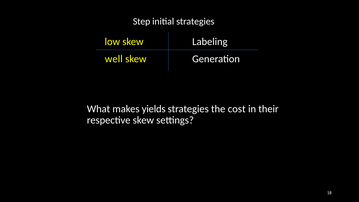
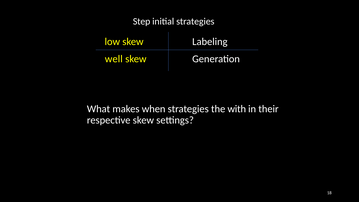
yields: yields -> when
cost: cost -> with
